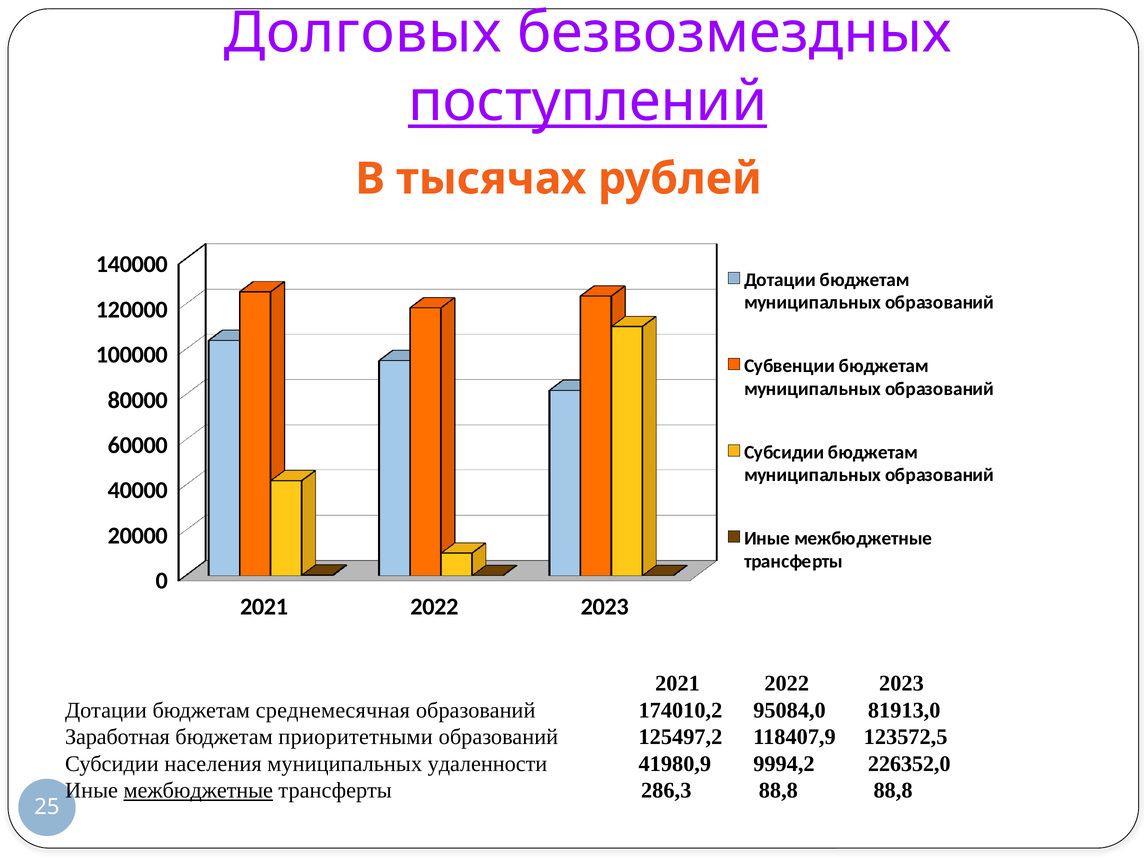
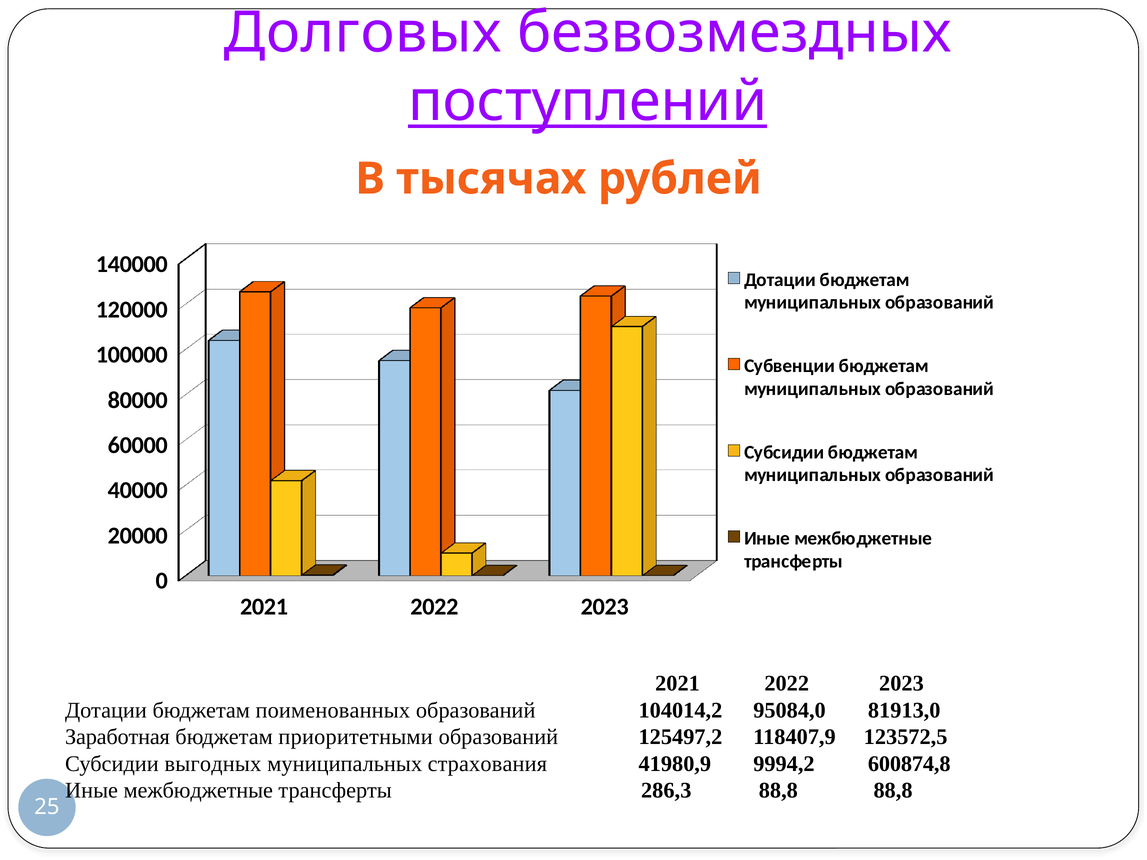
среднемесячная: среднемесячная -> поименованных
174010,2: 174010,2 -> 104014,2
населения: населения -> выгодных
удаленности: удаленности -> страхования
226352,0: 226352,0 -> 600874,8
межбюджетные at (198, 791) underline: present -> none
